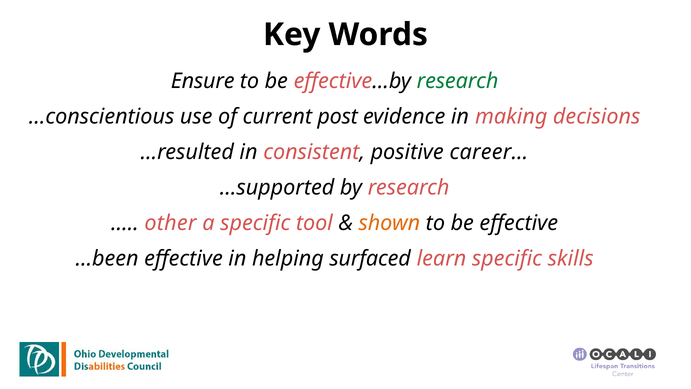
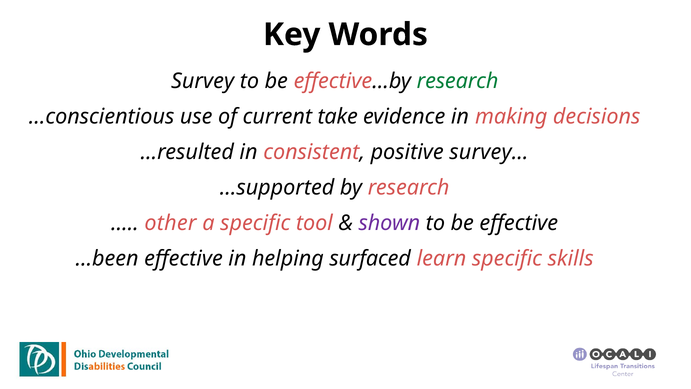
Ensure: Ensure -> Survey
post: post -> take
career…: career… -> survey…
shown colour: orange -> purple
